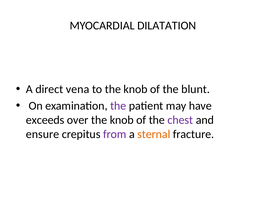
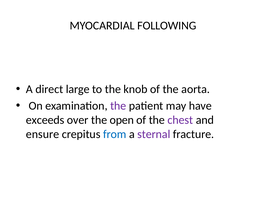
DILATATION: DILATATION -> FOLLOWING
vena: vena -> large
blunt: blunt -> aorta
over the knob: knob -> open
from colour: purple -> blue
sternal colour: orange -> purple
